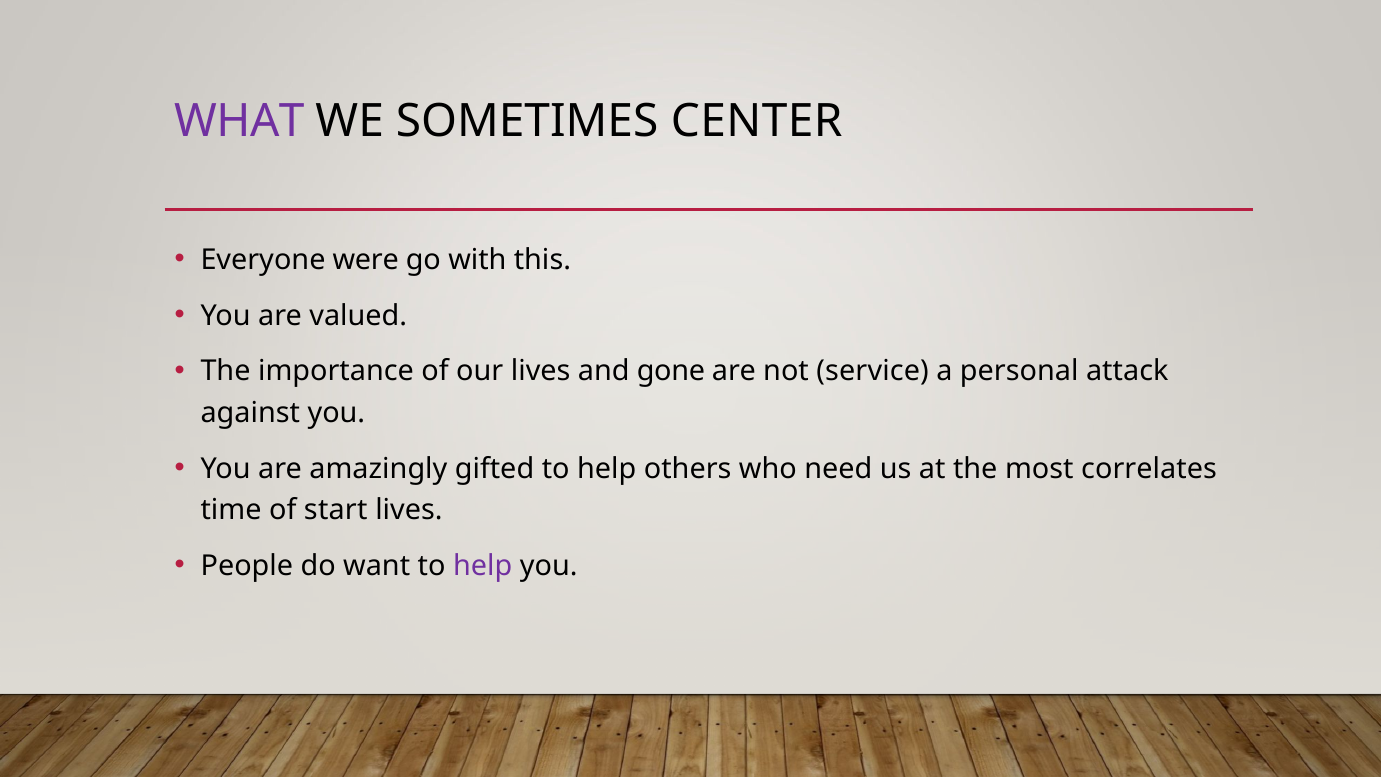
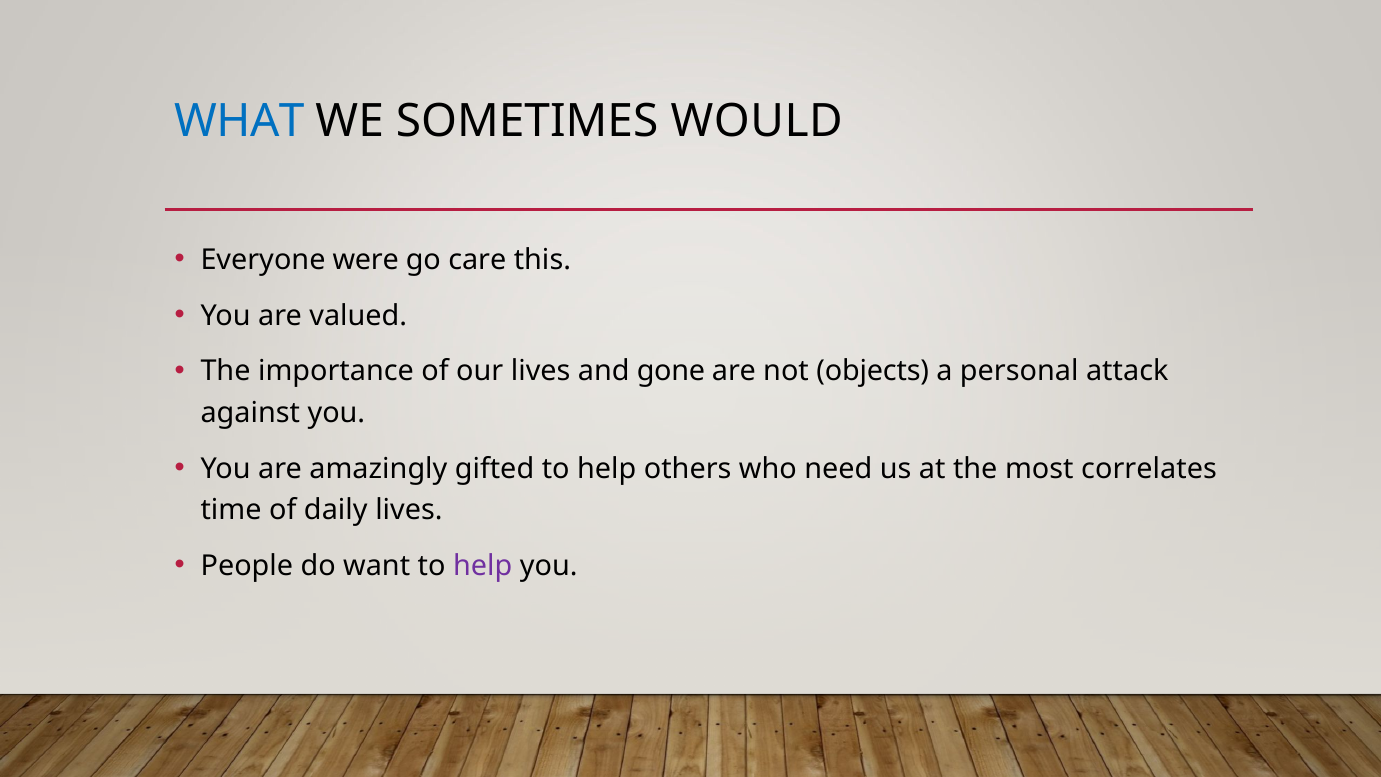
WHAT colour: purple -> blue
CENTER: CENTER -> WOULD
with: with -> care
service: service -> objects
start: start -> daily
